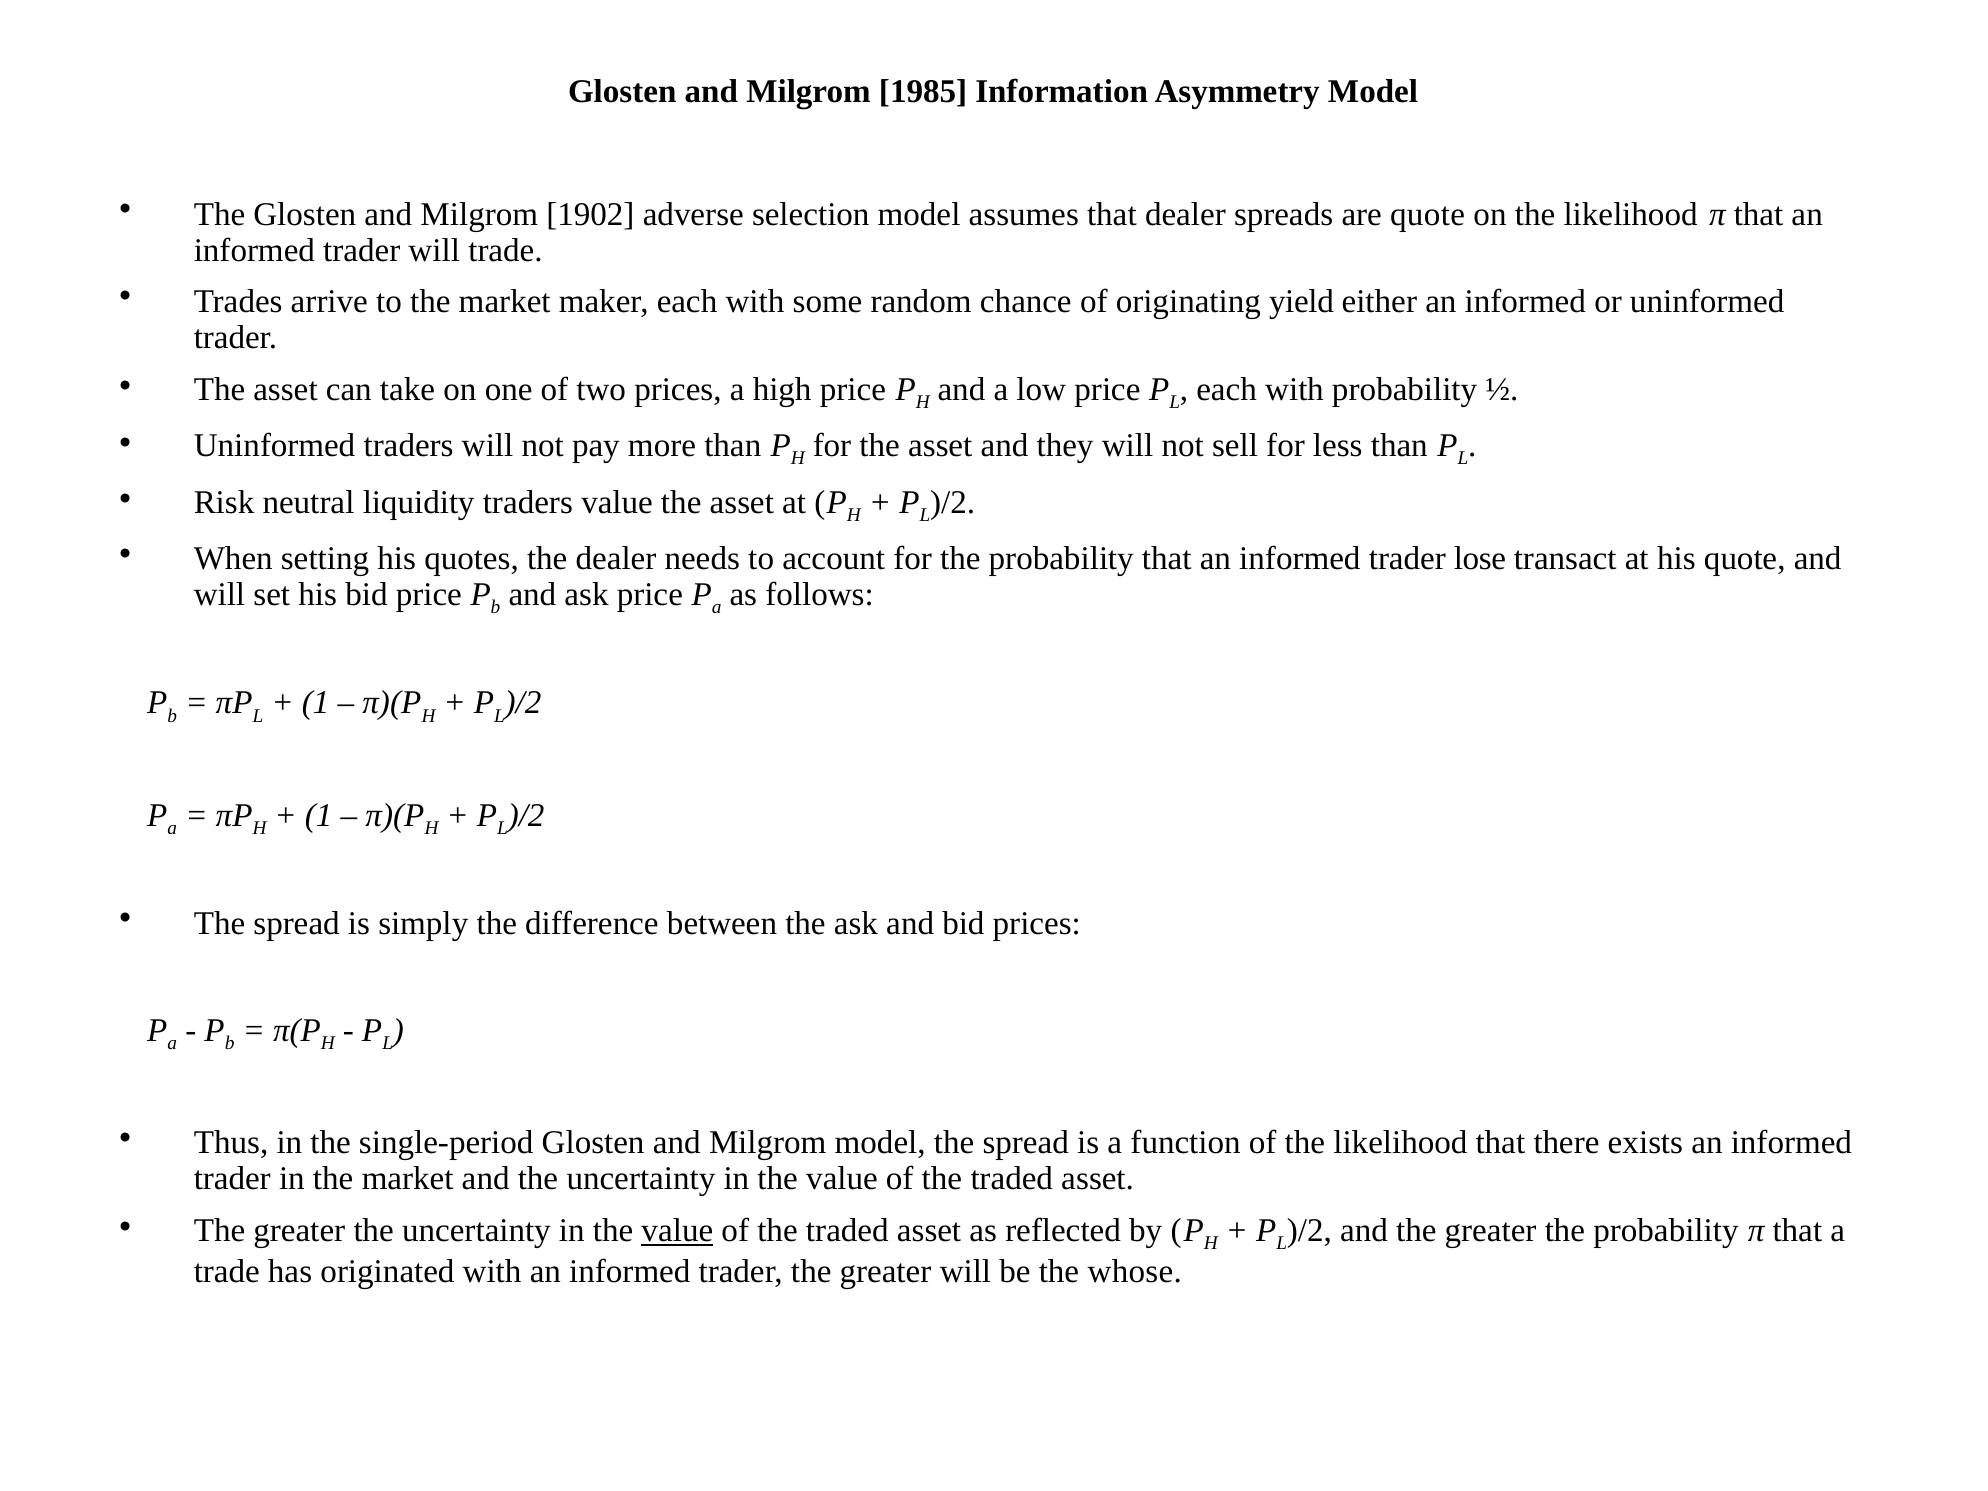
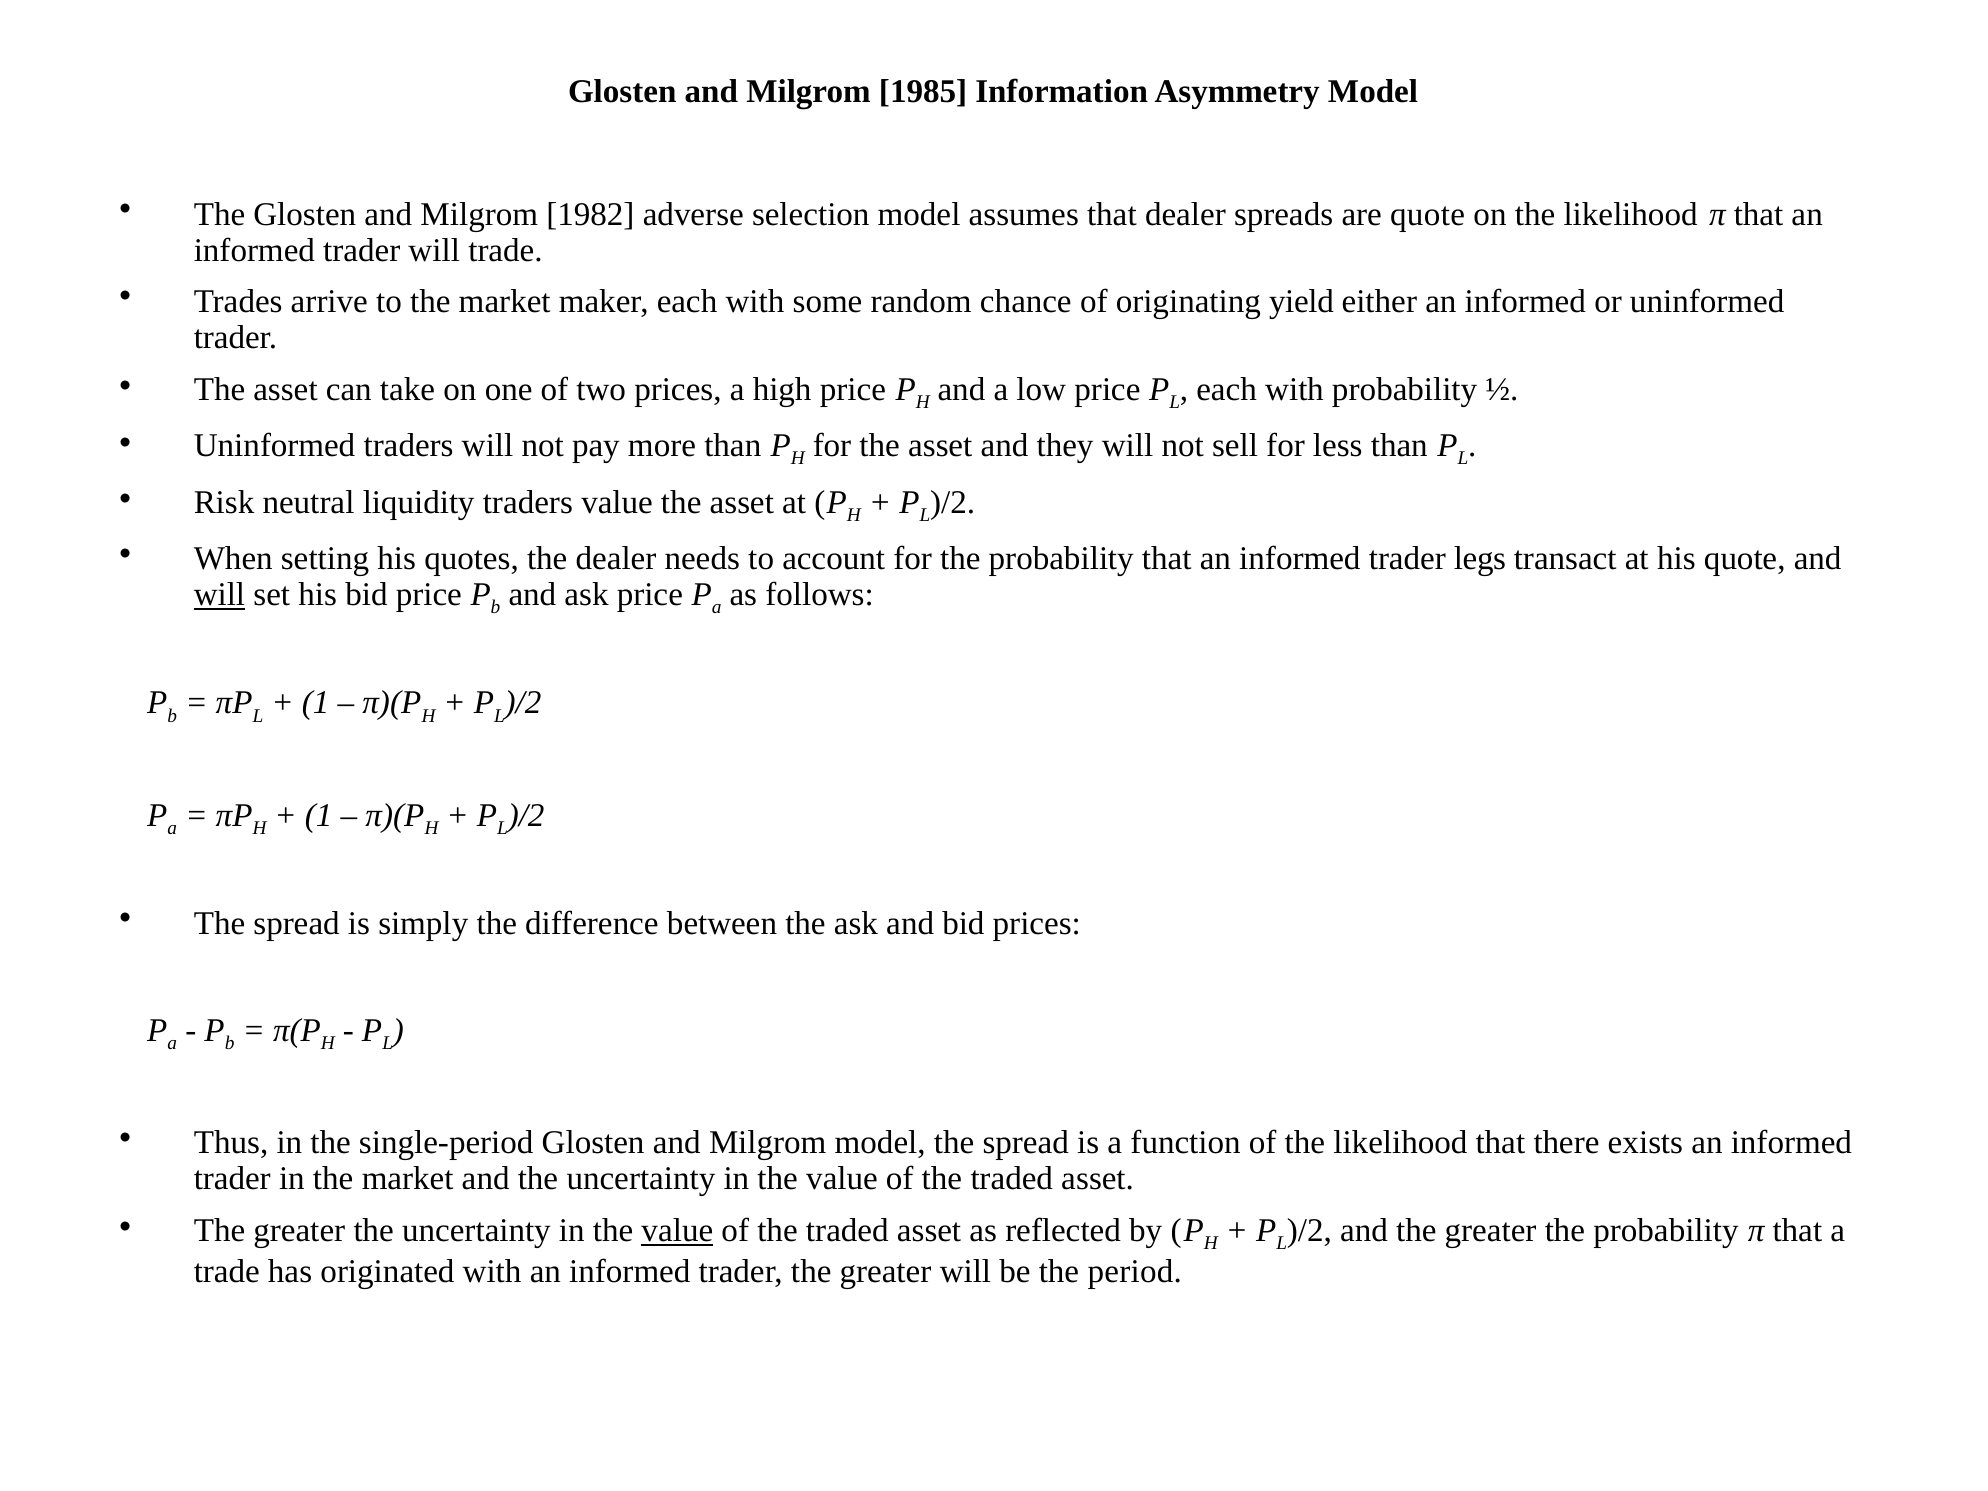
1902: 1902 -> 1982
lose: lose -> legs
will at (220, 595) underline: none -> present
whose: whose -> period
